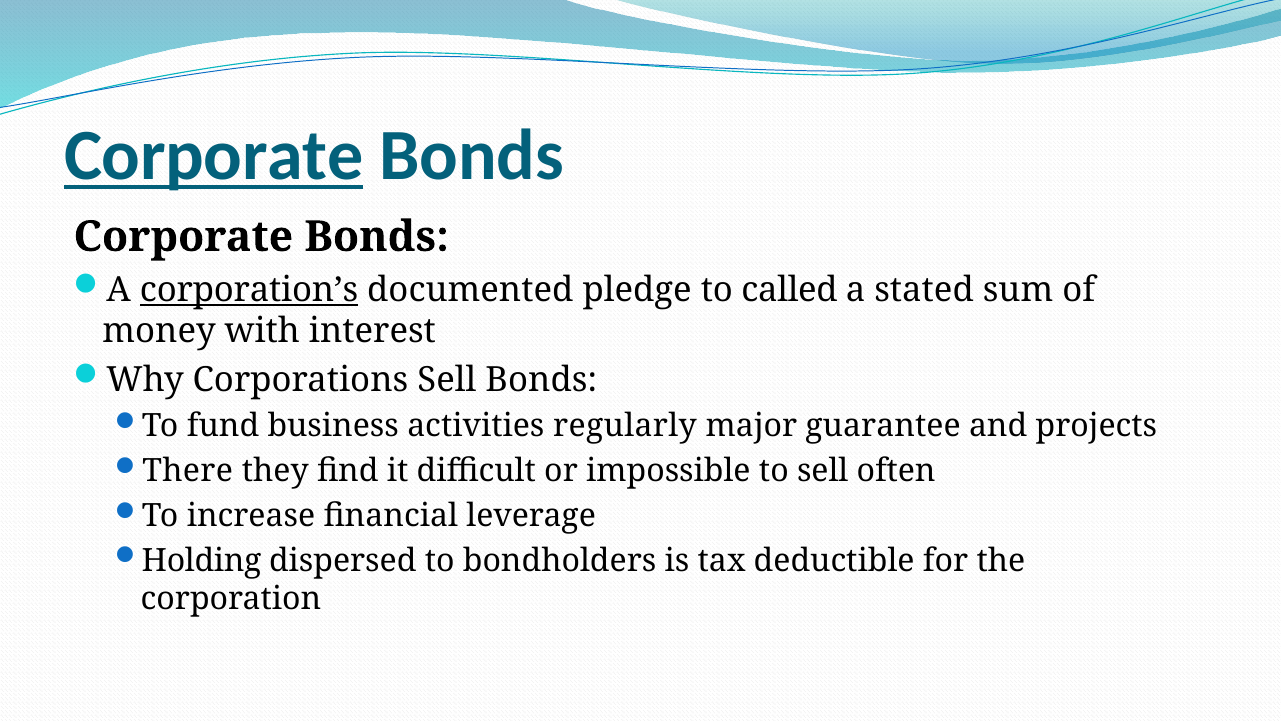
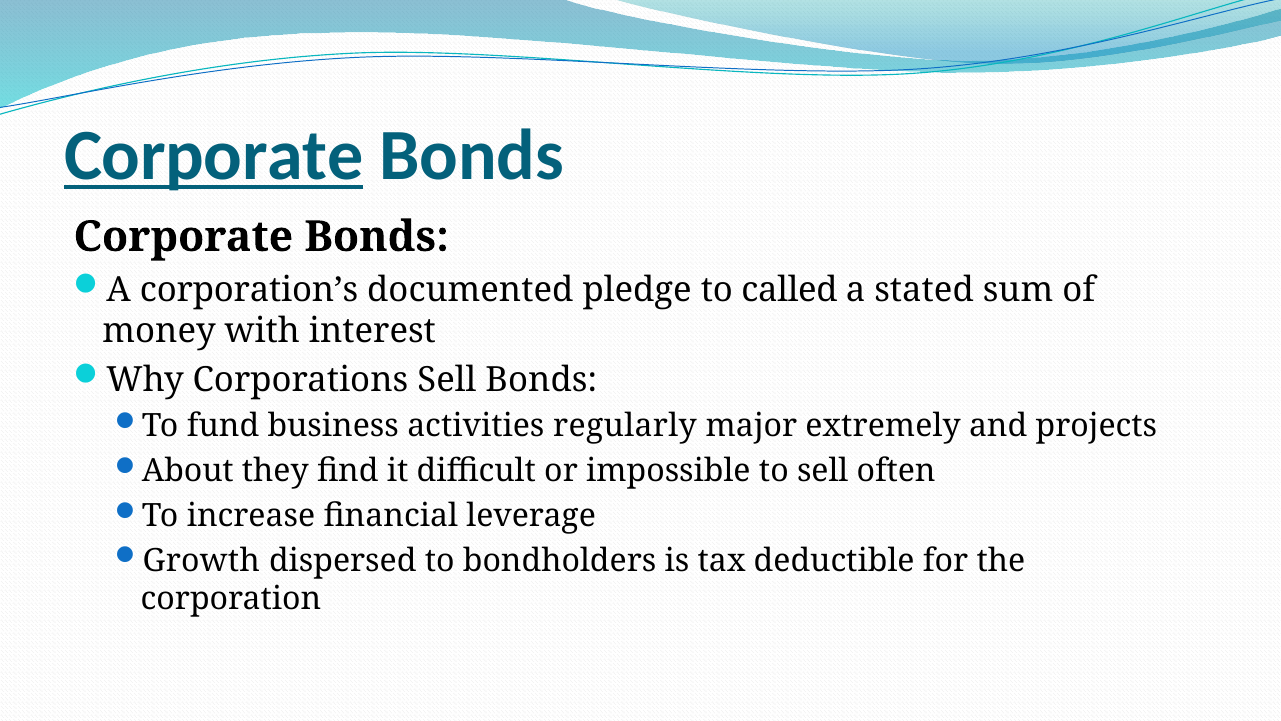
corporation’s underline: present -> none
guarantee: guarantee -> extremely
There: There -> About
Holding: Holding -> Growth
